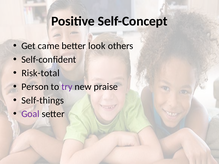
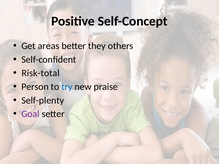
came: came -> areas
look: look -> they
try colour: purple -> blue
Self-things: Self-things -> Self-plenty
